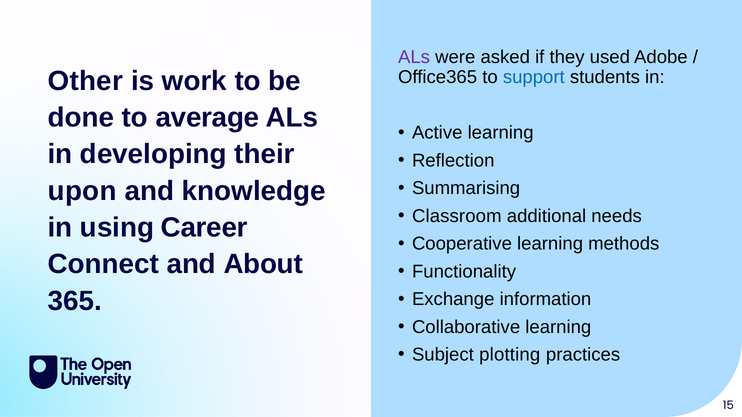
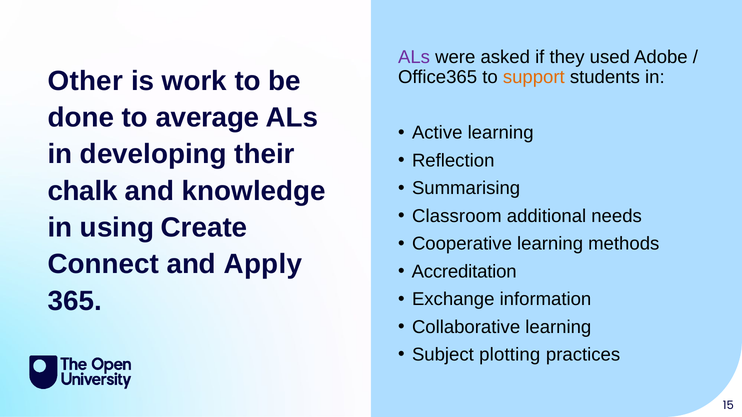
support colour: blue -> orange
upon: upon -> chalk
Career: Career -> Create
About: About -> Apply
Functionality: Functionality -> Accreditation
